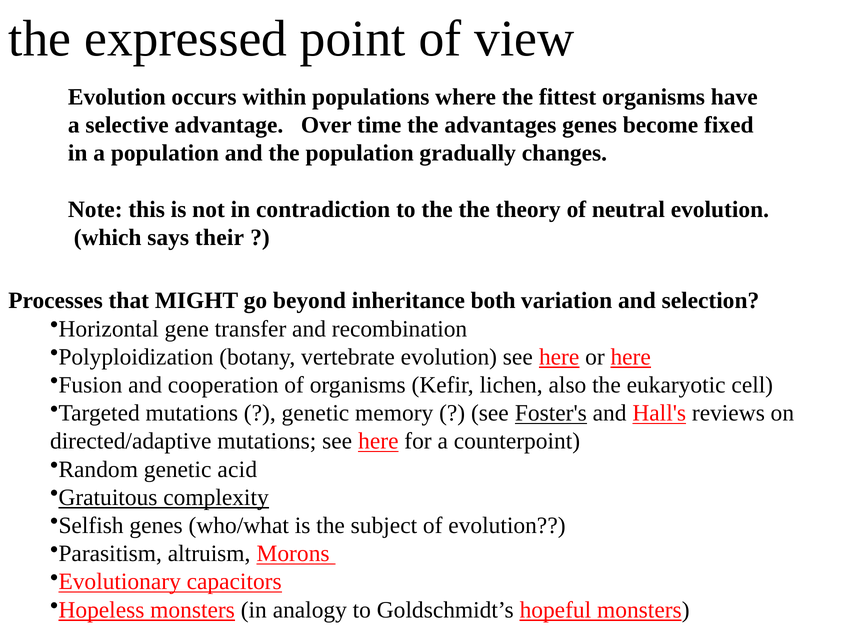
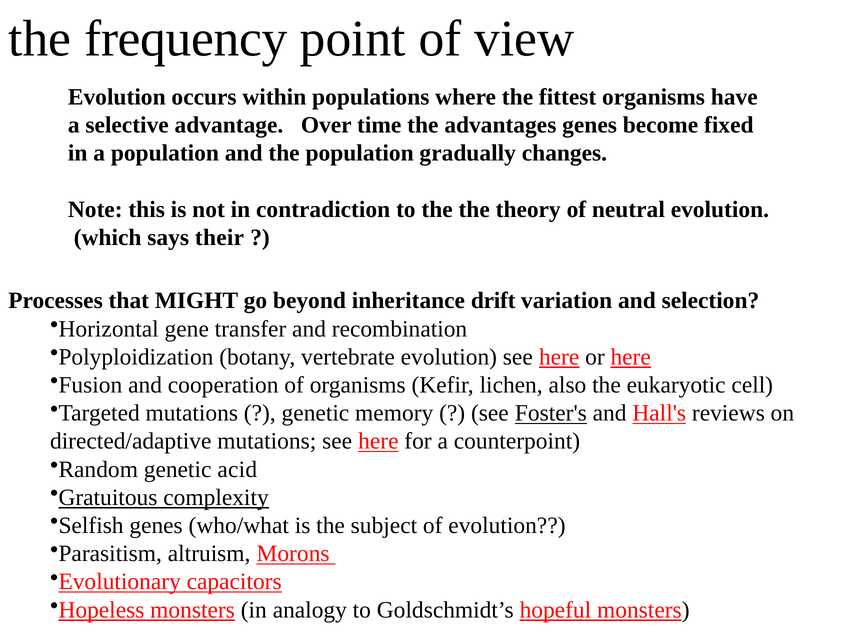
expressed: expressed -> frequency
both: both -> drift
